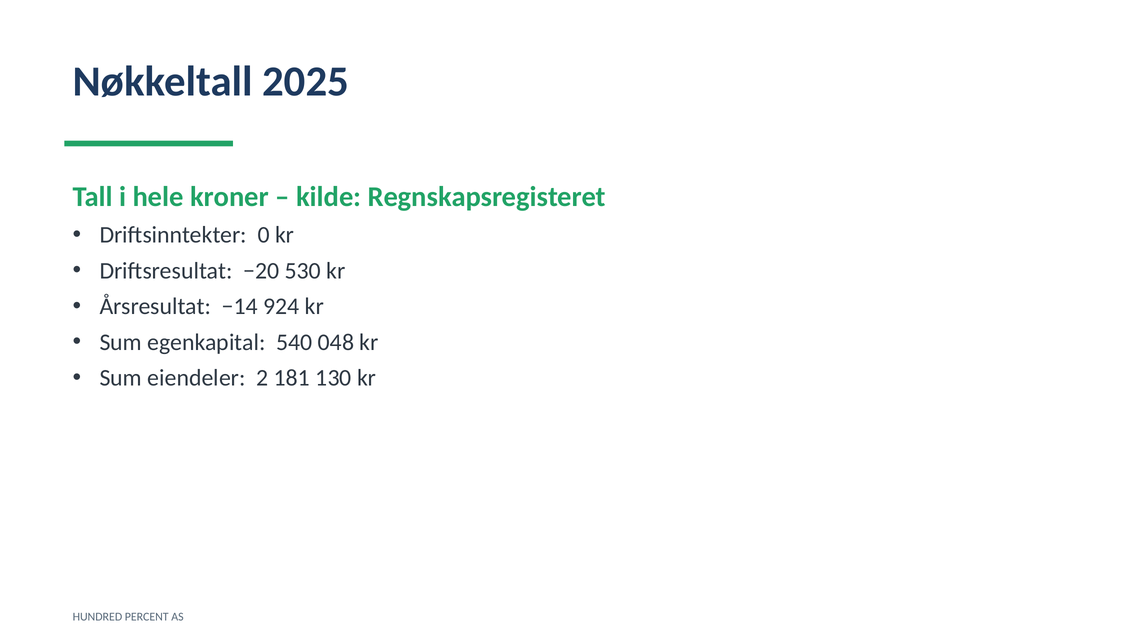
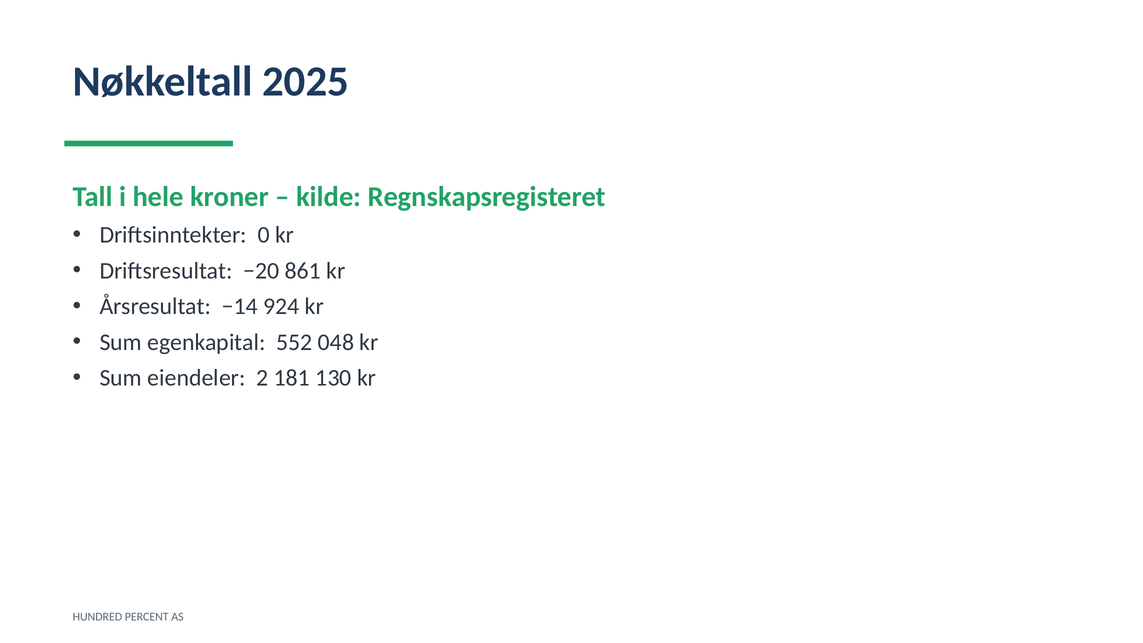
530: 530 -> 861
540: 540 -> 552
